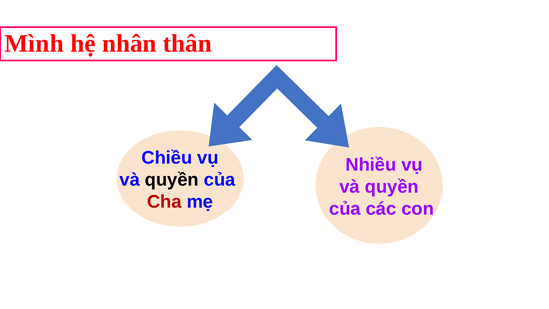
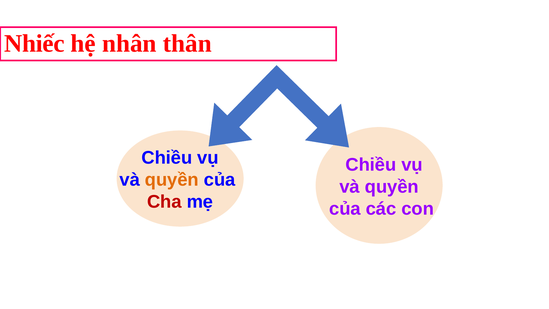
Mình: Mình -> Nhiếc
Nhiều at (371, 165): Nhiều -> Chiều
quyền at (172, 180) colour: black -> orange
